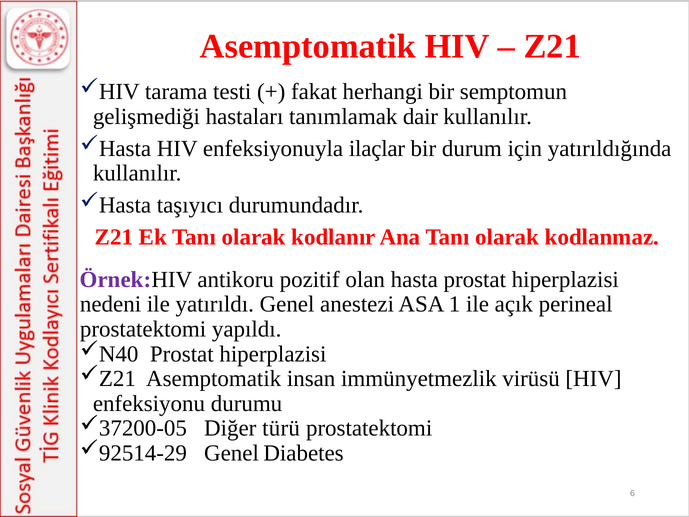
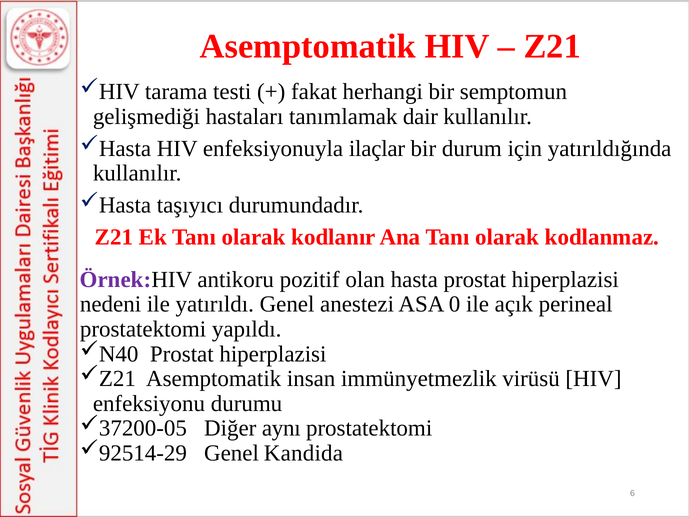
1: 1 -> 0
türü: türü -> aynı
Diabetes: Diabetes -> Kandida
